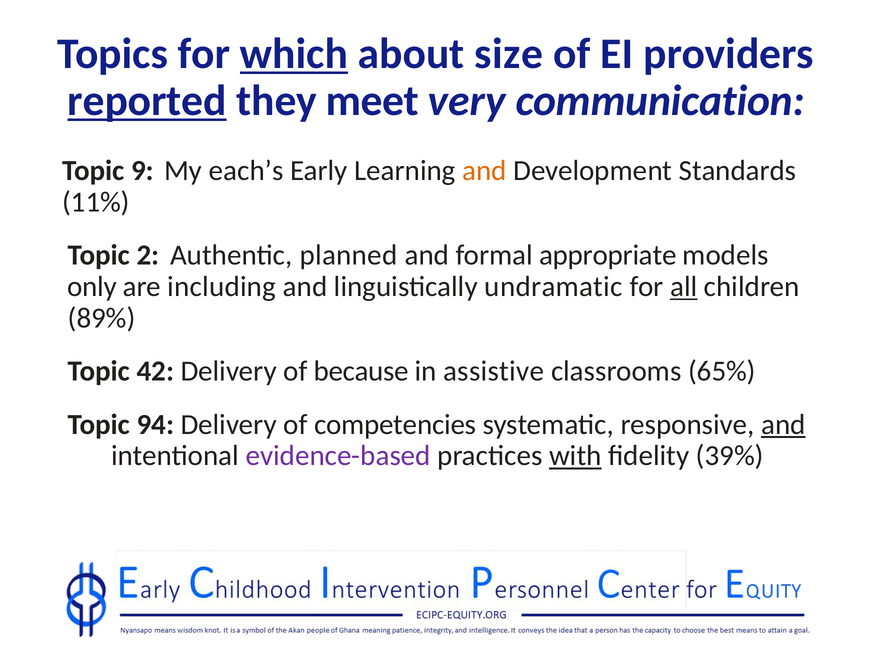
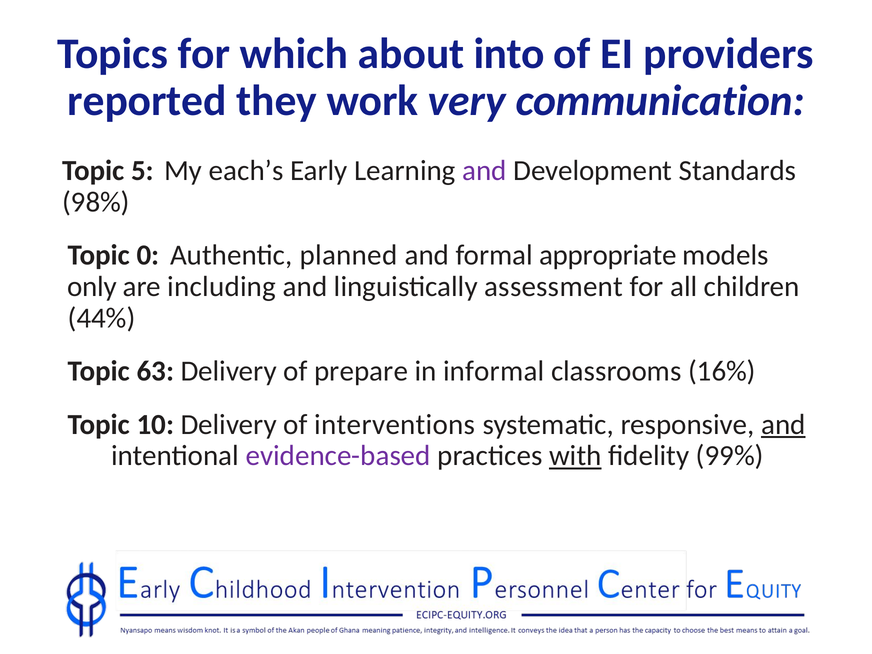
which underline: present -> none
size: size -> into
reported underline: present -> none
meet: meet -> work
9: 9 -> 5
and at (484, 171) colour: orange -> purple
11%: 11% -> 98%
2: 2 -> 0
undramatic: undramatic -> assessment
all underline: present -> none
89%: 89% -> 44%
42: 42 -> 63
because: because -> prepare
assistive: assistive -> informal
65%: 65% -> 16%
94: 94 -> 10
competencies: competencies -> interventions
39%: 39% -> 99%
